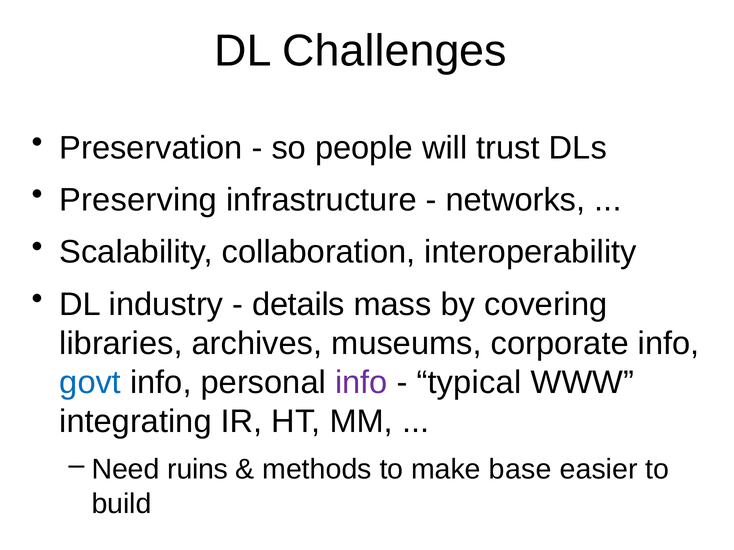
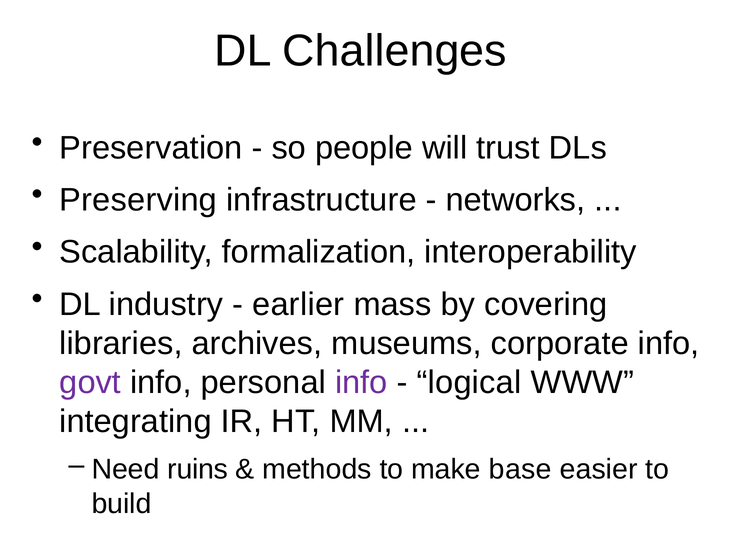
collaboration: collaboration -> formalization
details: details -> earlier
govt colour: blue -> purple
typical: typical -> logical
